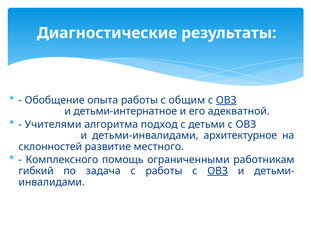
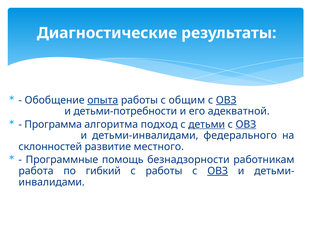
опыта underline: none -> present
детьми-интернатное: детьми-интернатное -> детьми-потребности
Учителями: Учителями -> Программа
детьми underline: none -> present
ОВЗ at (246, 124) underline: none -> present
архитектурное: архитектурное -> федерального
Комплексного: Комплексного -> Программные
ограниченными: ограниченными -> безнадзорности
гибкий: гибкий -> работа
задача: задача -> гибкий
